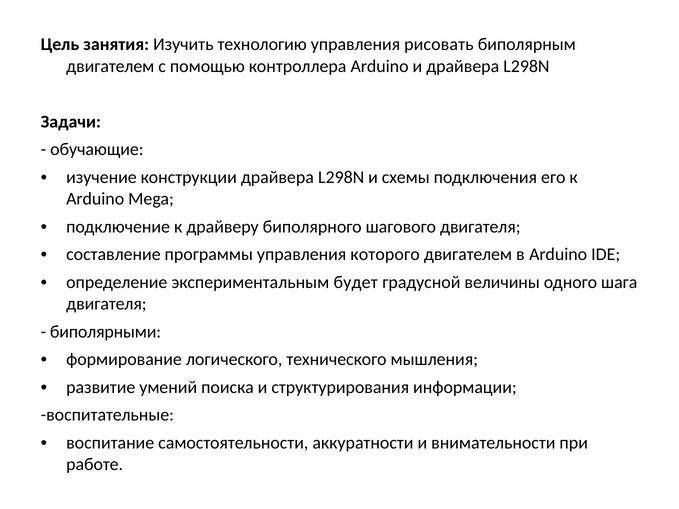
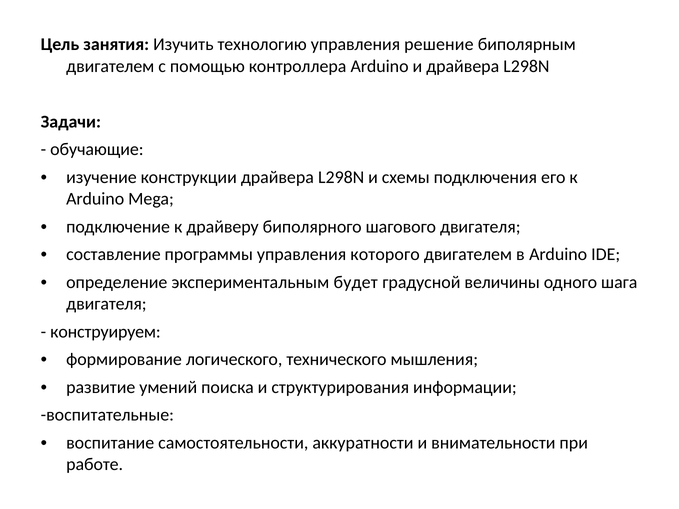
рисовать: рисовать -> решение
биполярными: биполярными -> конструируем
